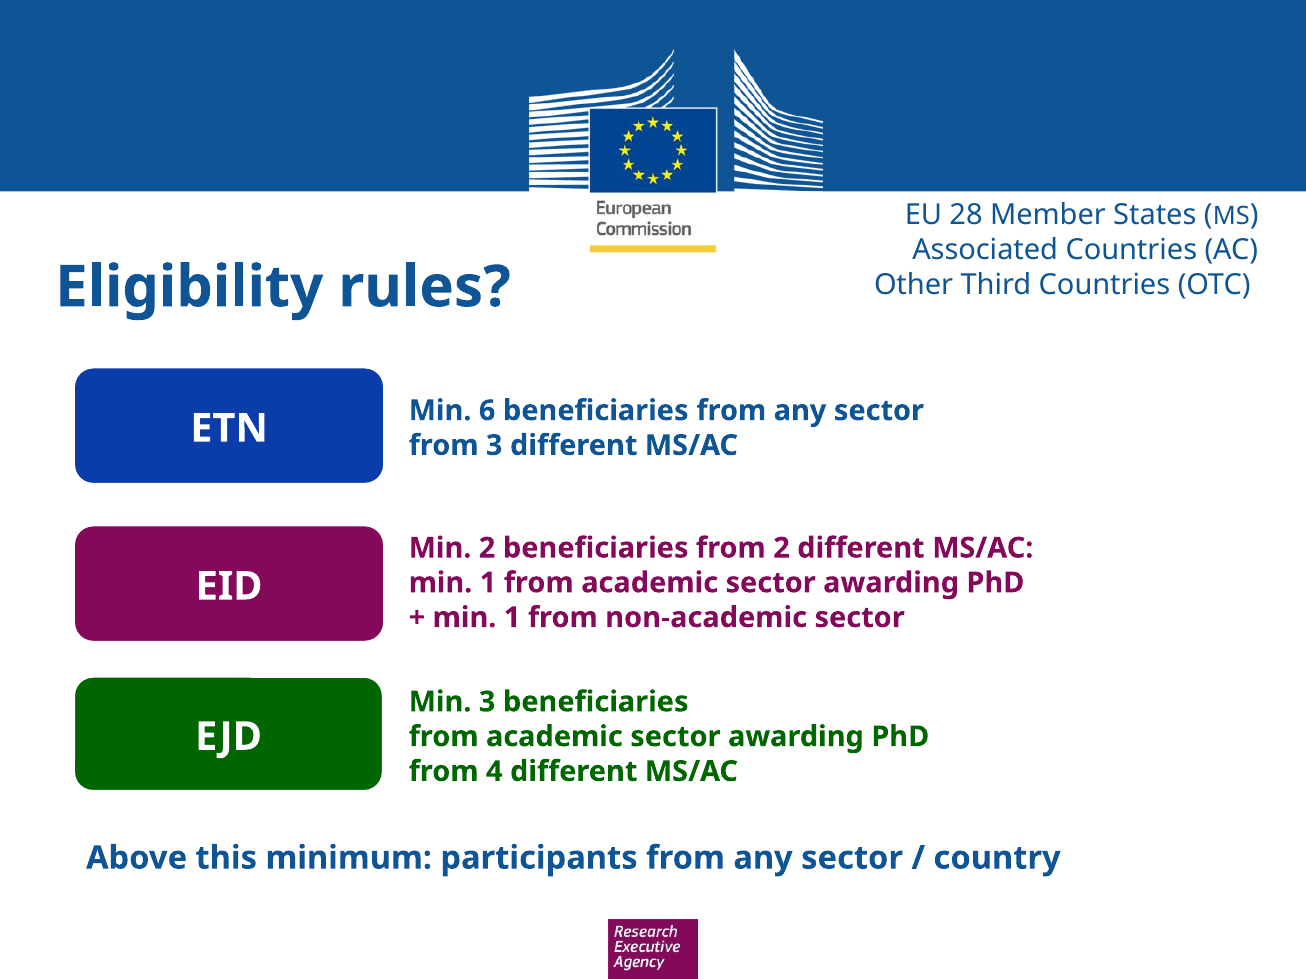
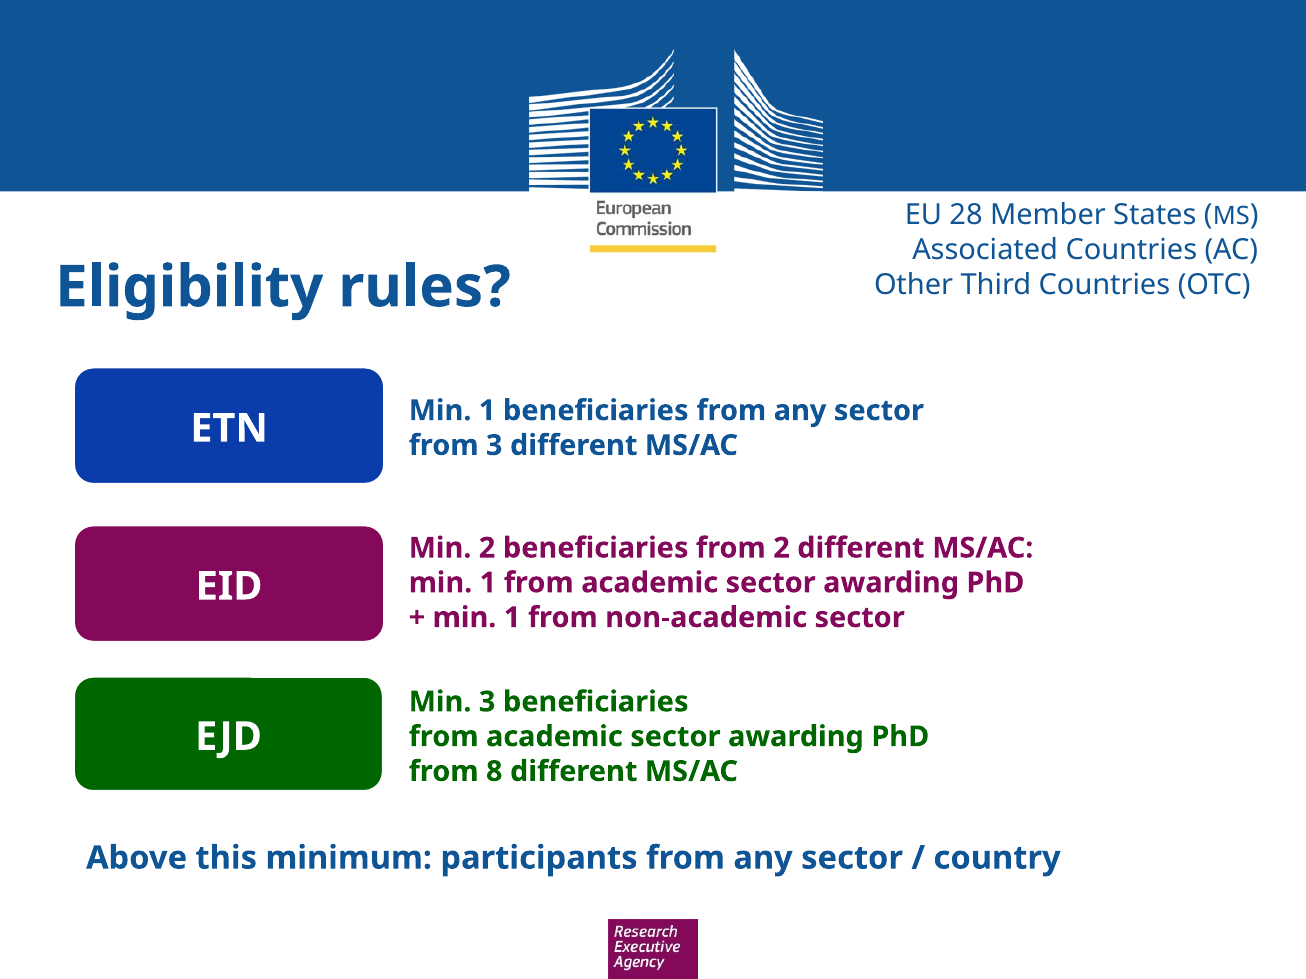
6 at (487, 411): 6 -> 1
4: 4 -> 8
